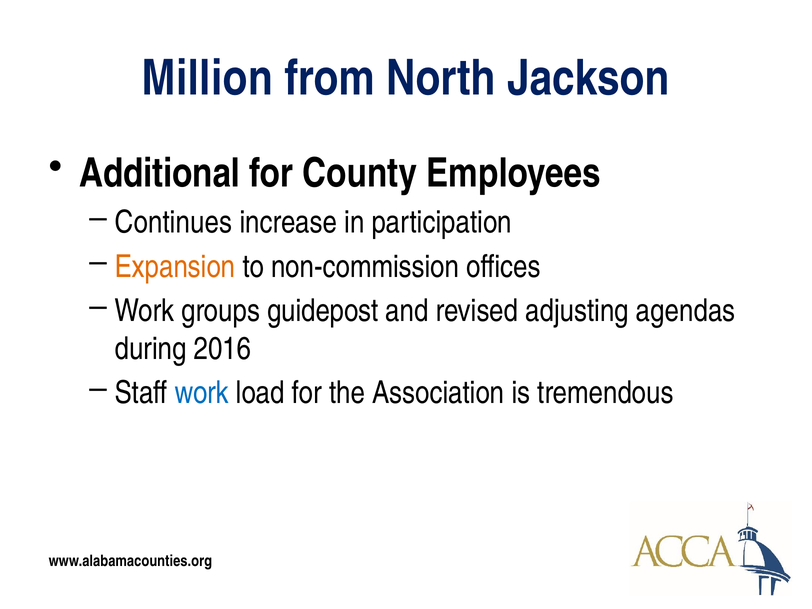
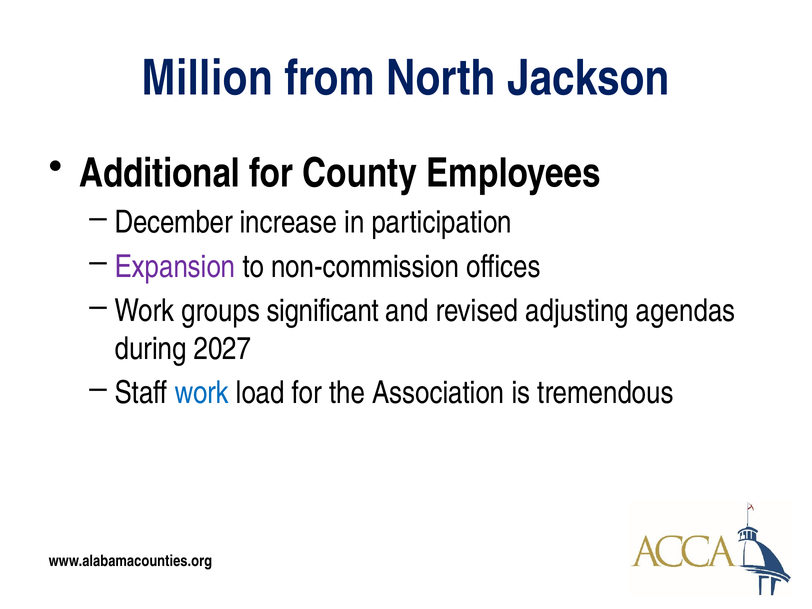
Continues: Continues -> December
Expansion colour: orange -> purple
guidepost: guidepost -> significant
2016: 2016 -> 2027
